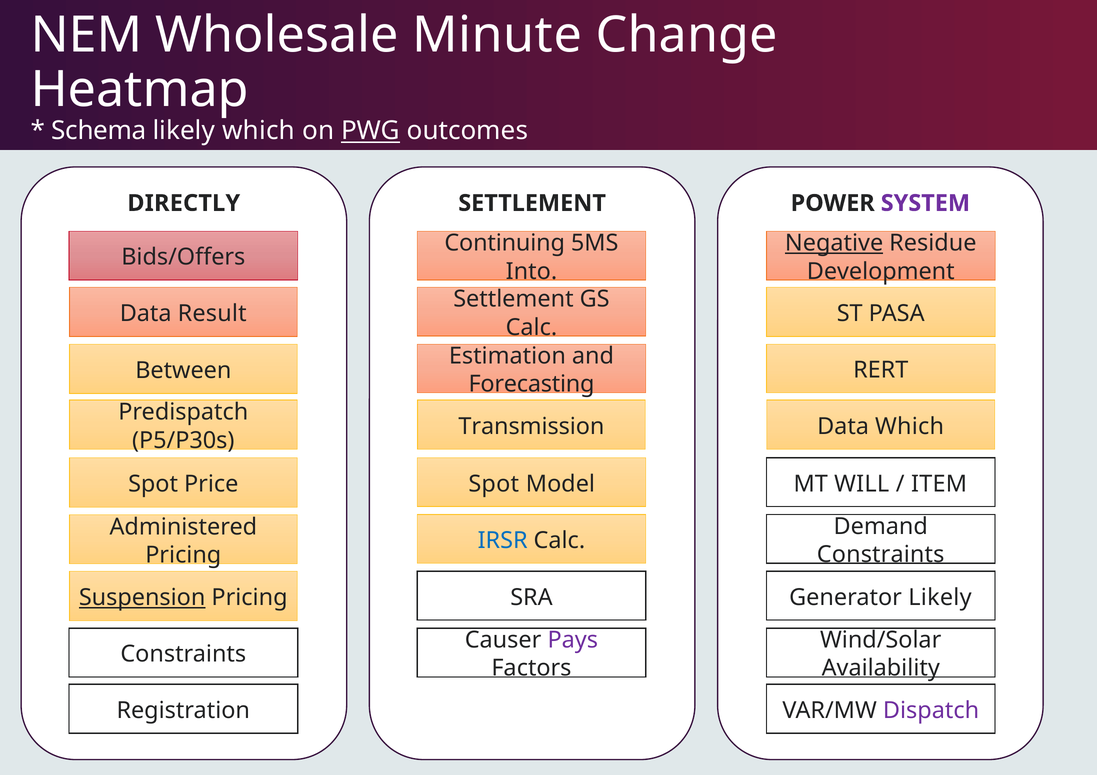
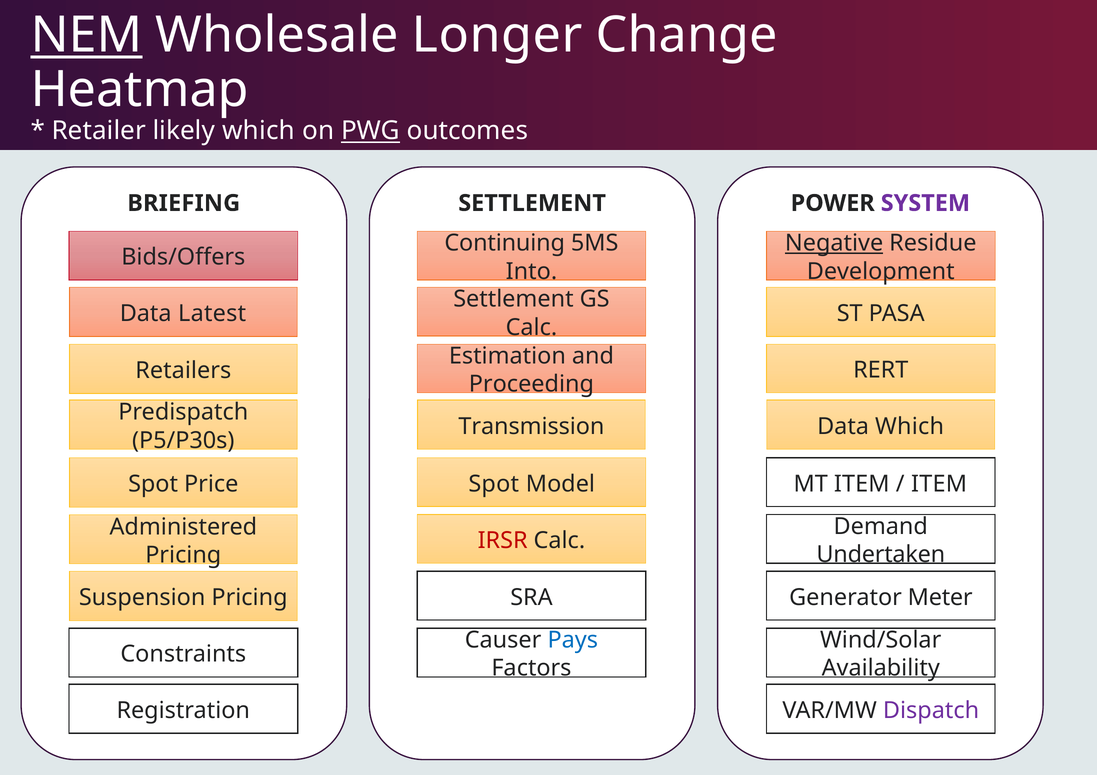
NEM underline: none -> present
Minute: Minute -> Longer
Schema: Schema -> Retailer
DIRECTLY: DIRECTLY -> BRIEFING
Result: Result -> Latest
Between: Between -> Retailers
Forecasting: Forecasting -> Proceeding
MT WILL: WILL -> ITEM
IRSR colour: blue -> red
Constraints at (881, 555): Constraints -> Undertaken
Generator Likely: Likely -> Meter
Suspension underline: present -> none
Pays colour: purple -> blue
